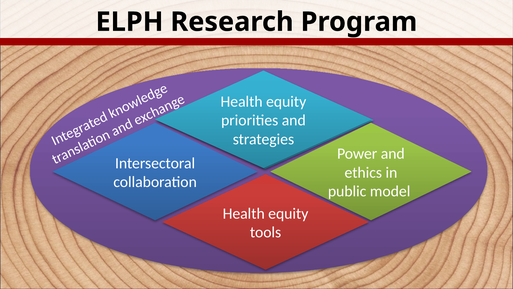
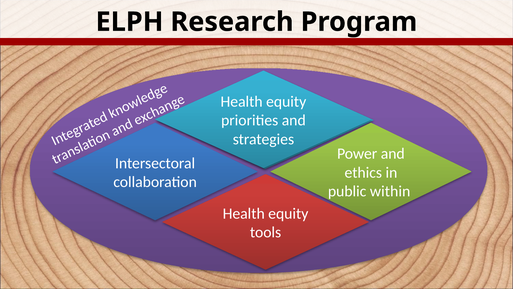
model: model -> within
